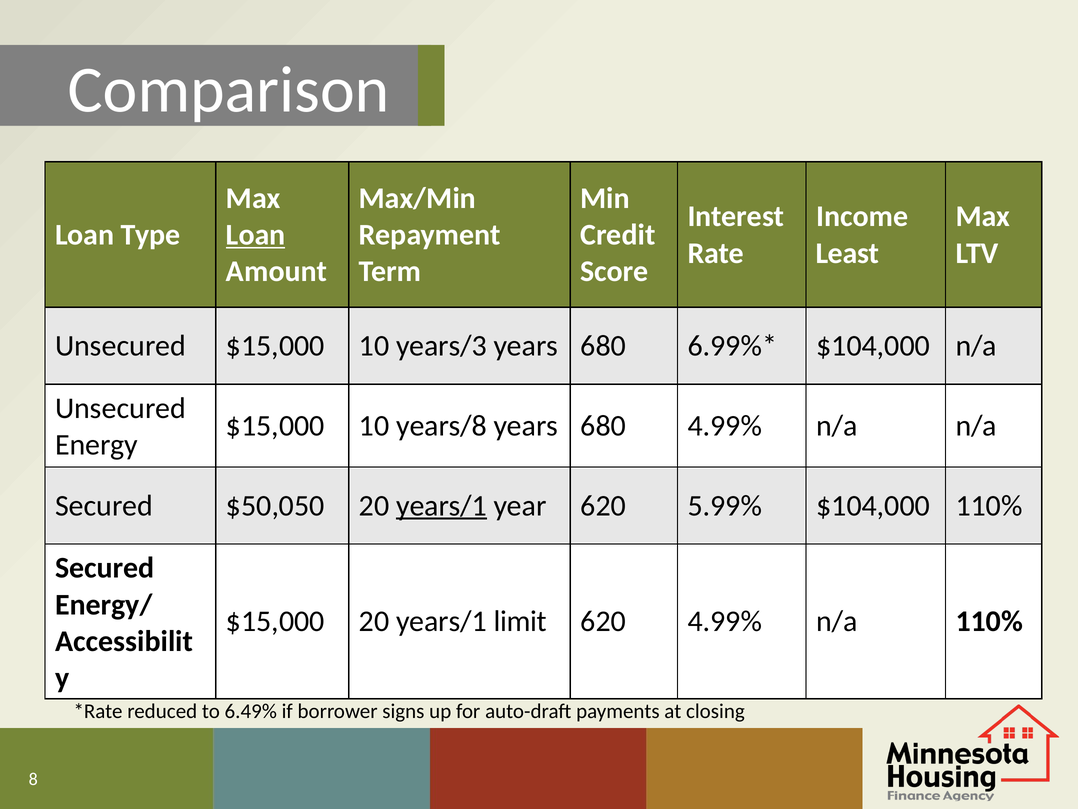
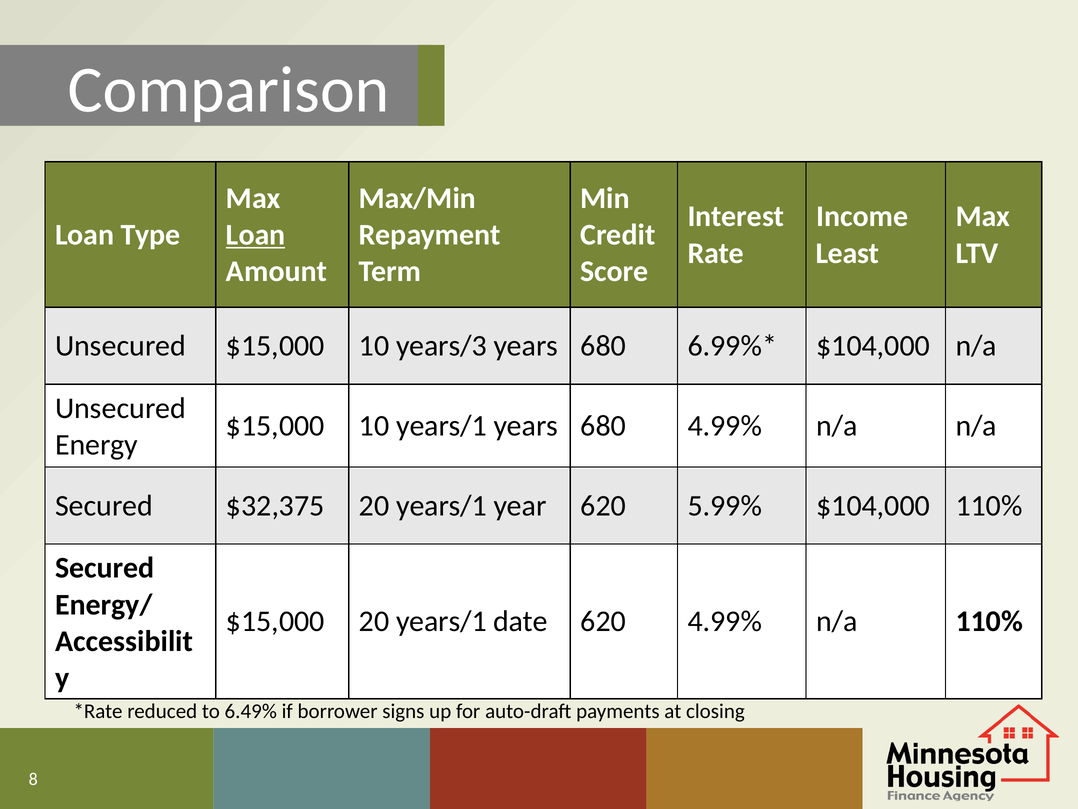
10 years/8: years/8 -> years/1
$50,050: $50,050 -> $32,375
years/1 at (442, 505) underline: present -> none
limit: limit -> date
